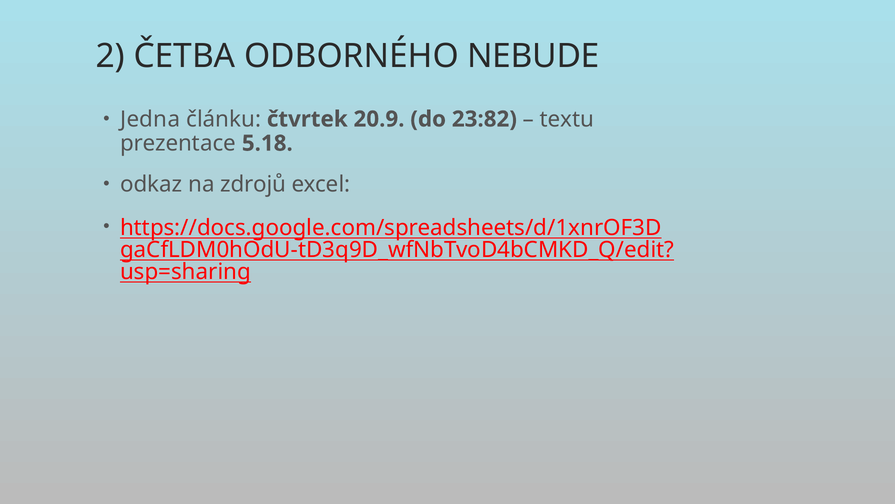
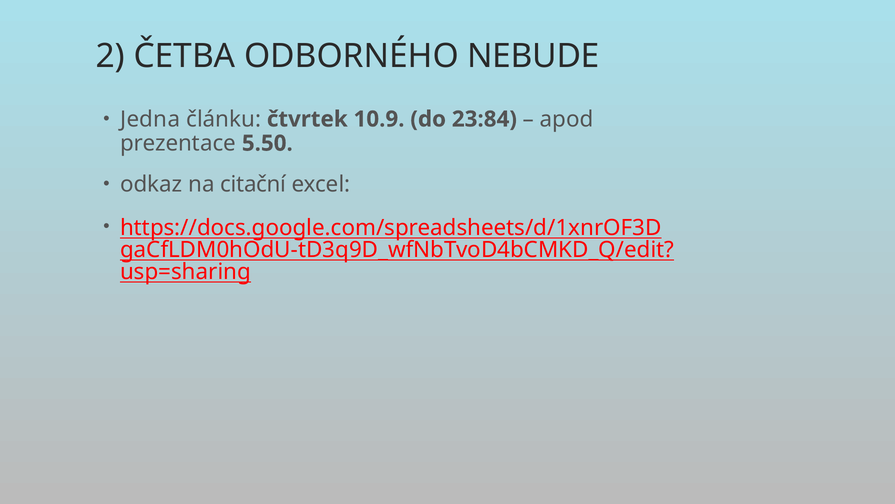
20.9: 20.9 -> 10.9
23:82: 23:82 -> 23:84
textu: textu -> apod
5.18: 5.18 -> 5.50
zdrojů: zdrojů -> citační
